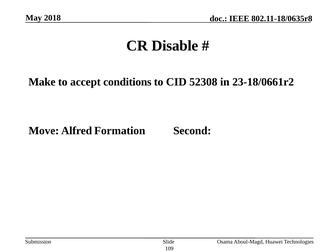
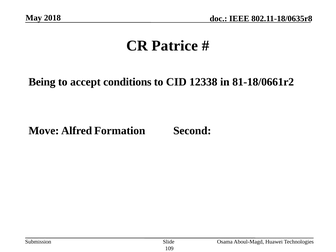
Disable: Disable -> Patrice
Make: Make -> Being
52308: 52308 -> 12338
23-18/0661r2: 23-18/0661r2 -> 81-18/0661r2
